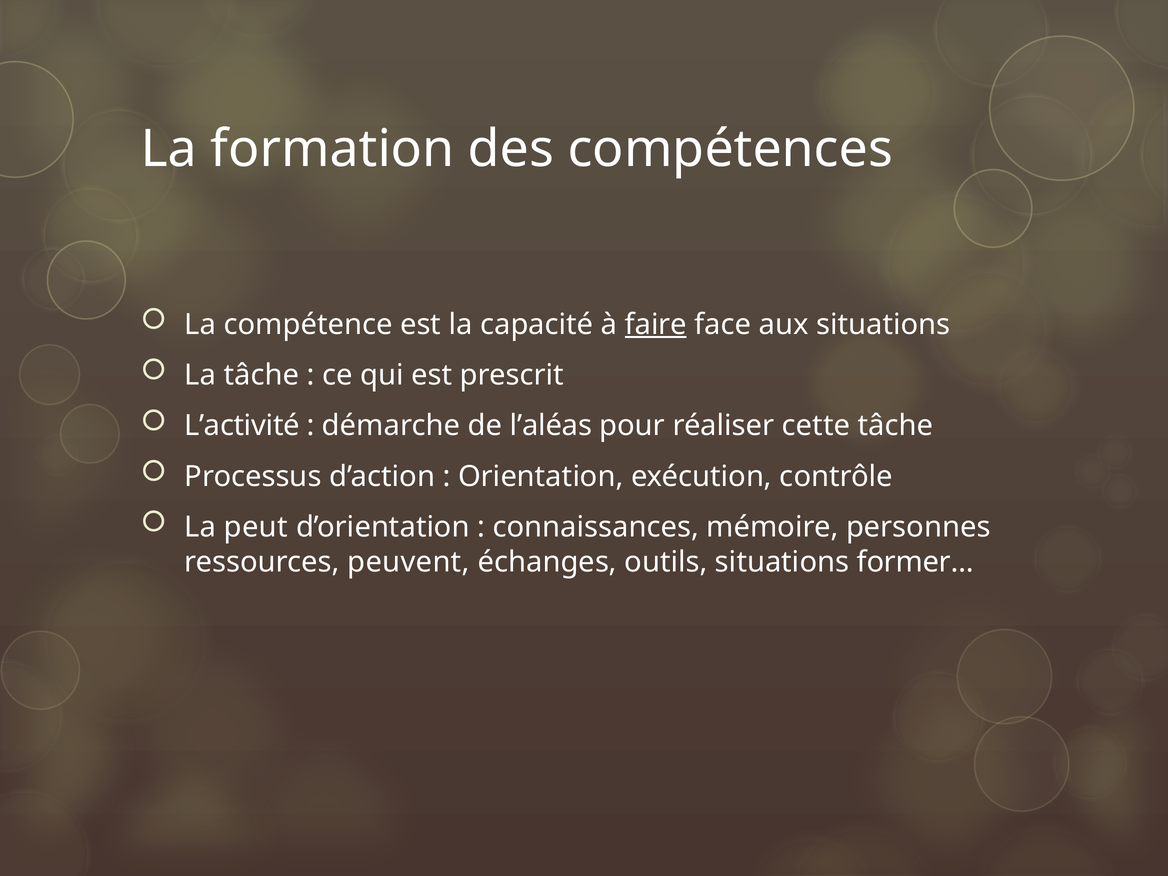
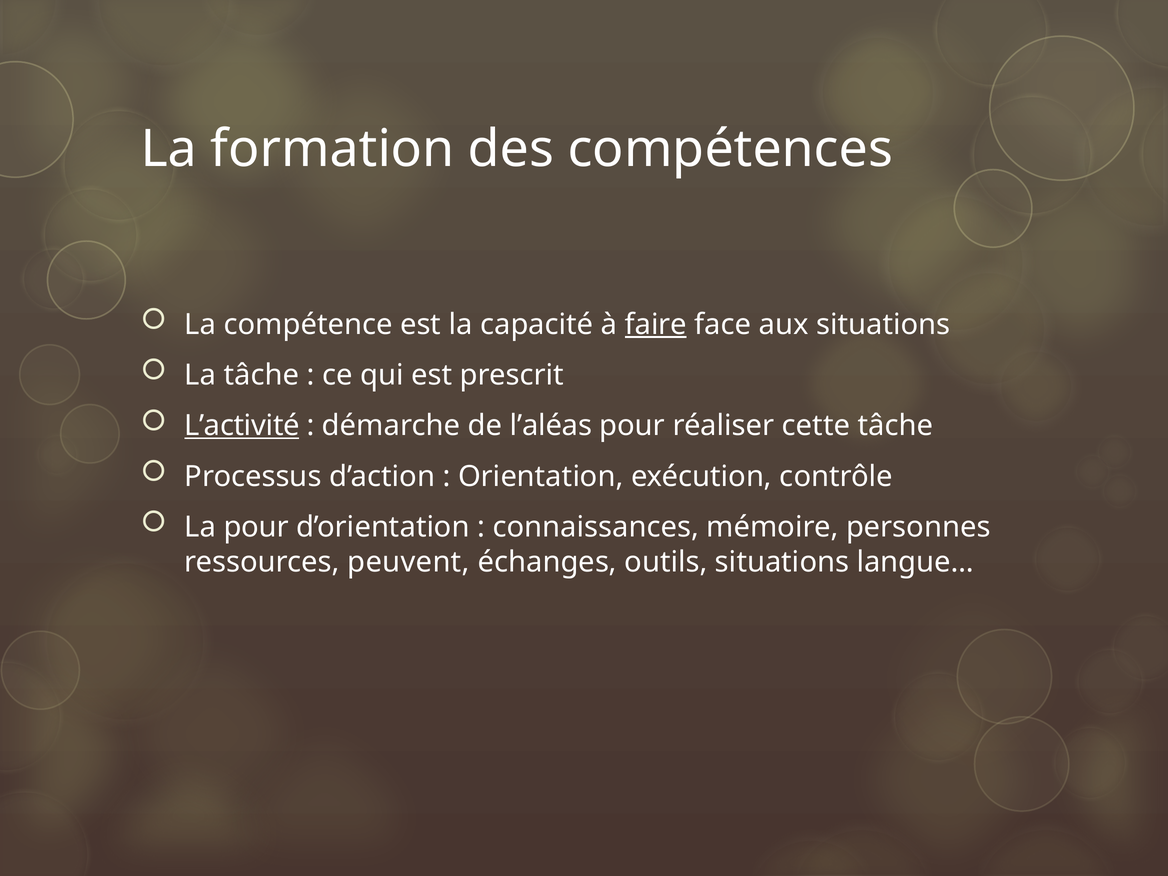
L’activité underline: none -> present
La peut: peut -> pour
former…: former… -> langue…
